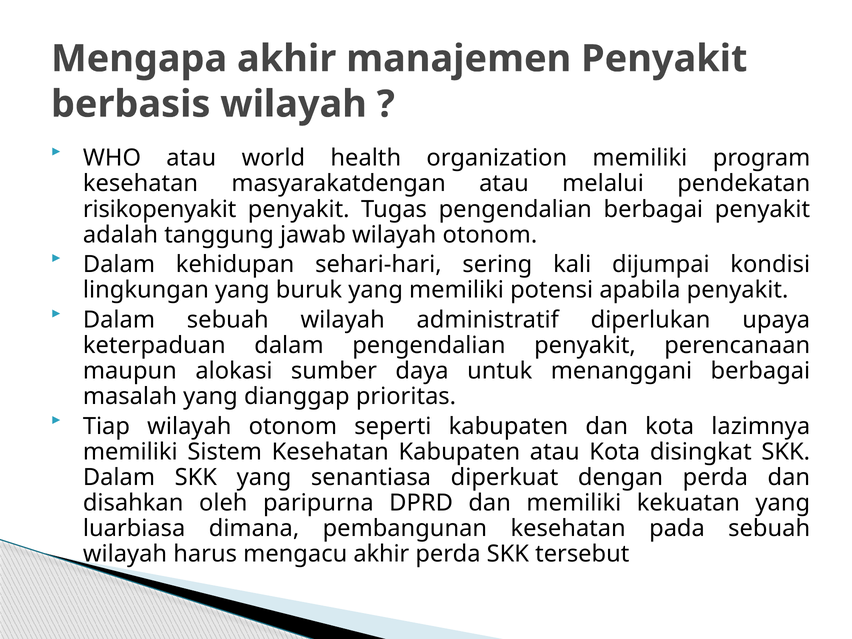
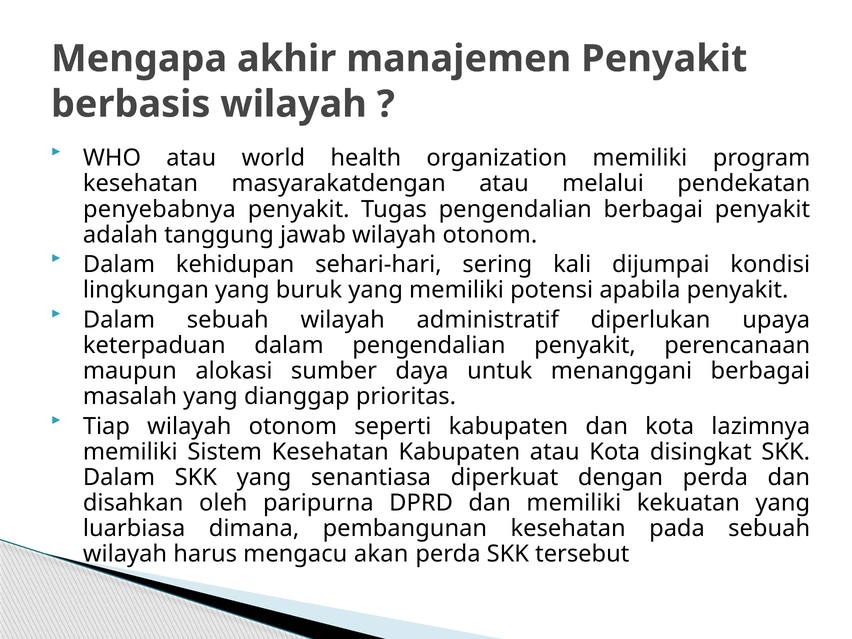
risikopenyakit: risikopenyakit -> penyebabnya
mengacu akhir: akhir -> akan
